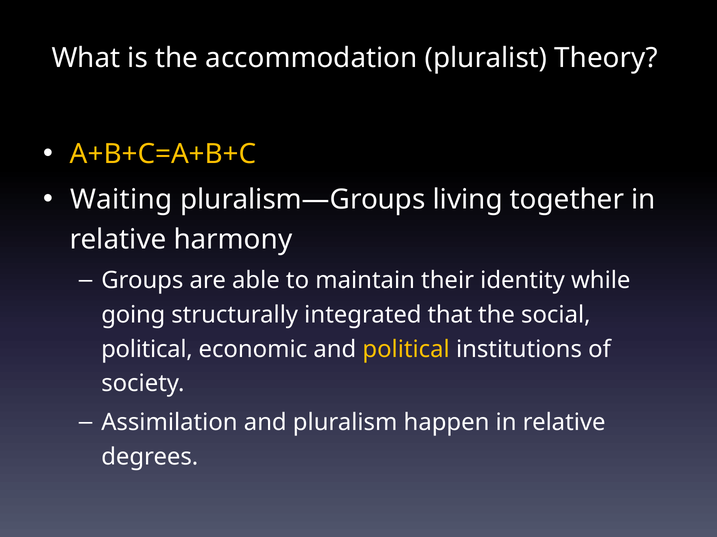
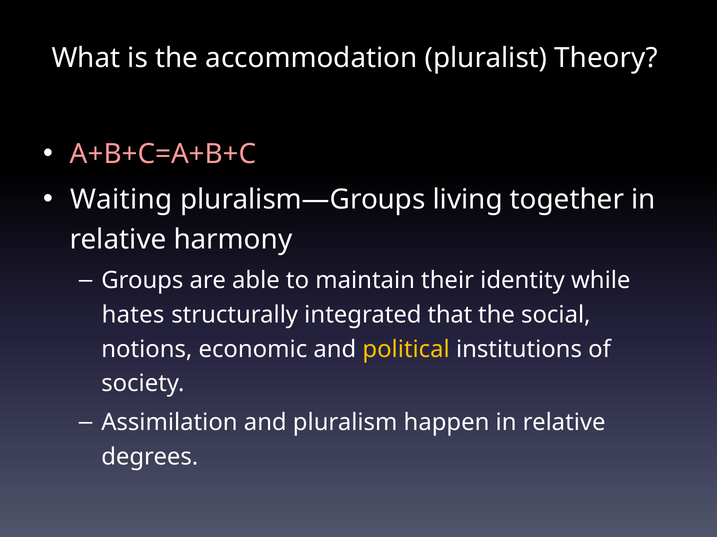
A+B+C=A+B+C colour: yellow -> pink
going: going -> hates
political at (147, 350): political -> notions
